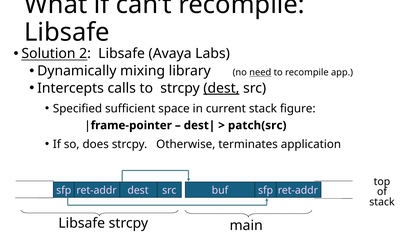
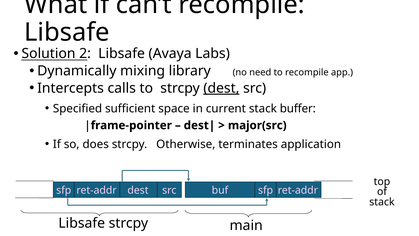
need underline: present -> none
figure: figure -> buffer
patch(src: patch(src -> major(src
